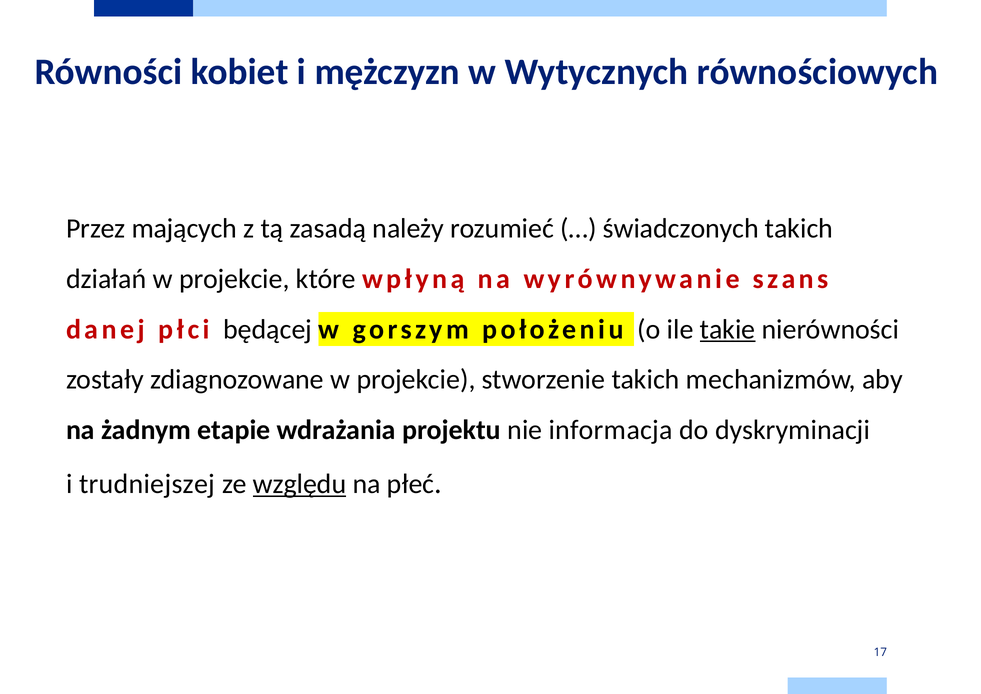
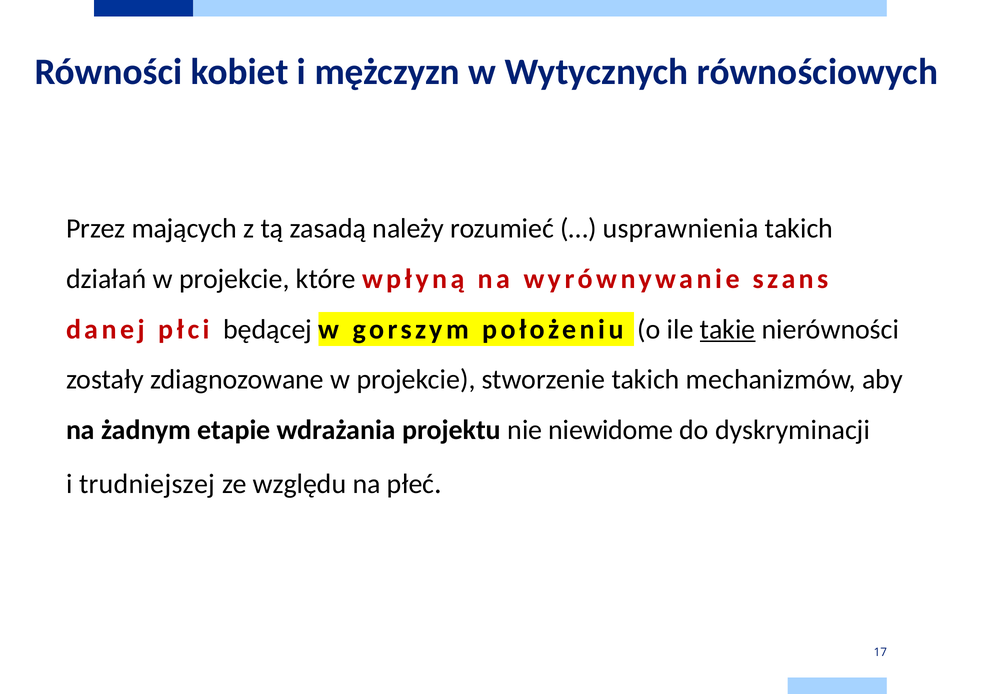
świadczonych: świadczonych -> usprawnienia
informacja: informacja -> niewidome
względu underline: present -> none
